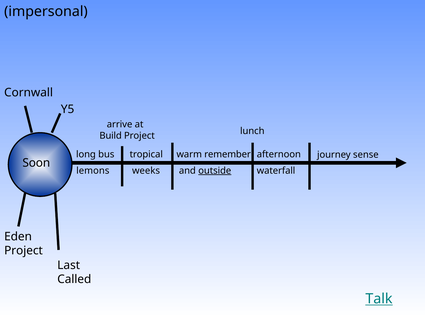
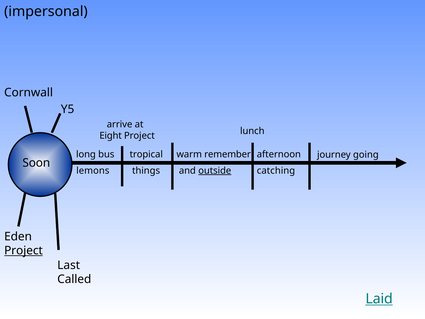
Build: Build -> Eight
sense: sense -> going
weeks: weeks -> things
waterfall: waterfall -> catching
Project at (24, 250) underline: none -> present
Talk: Talk -> Laid
